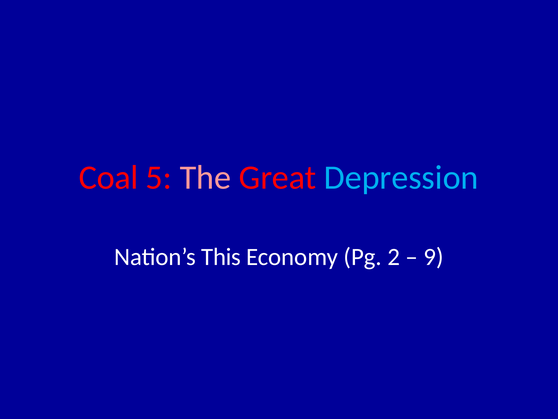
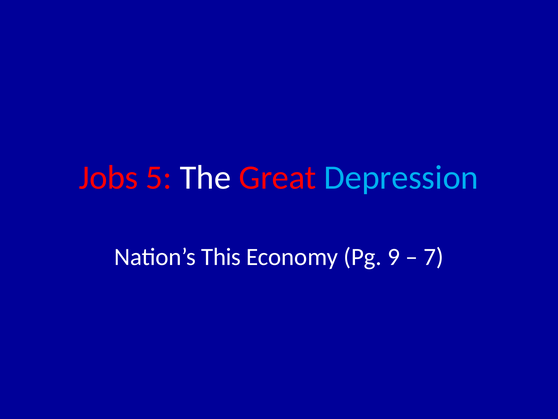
Coal: Coal -> Jobs
The colour: pink -> white
2: 2 -> 9
9: 9 -> 7
